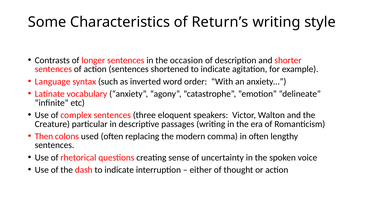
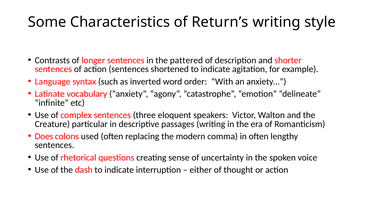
occasion: occasion -> pattered
Then: Then -> Does
